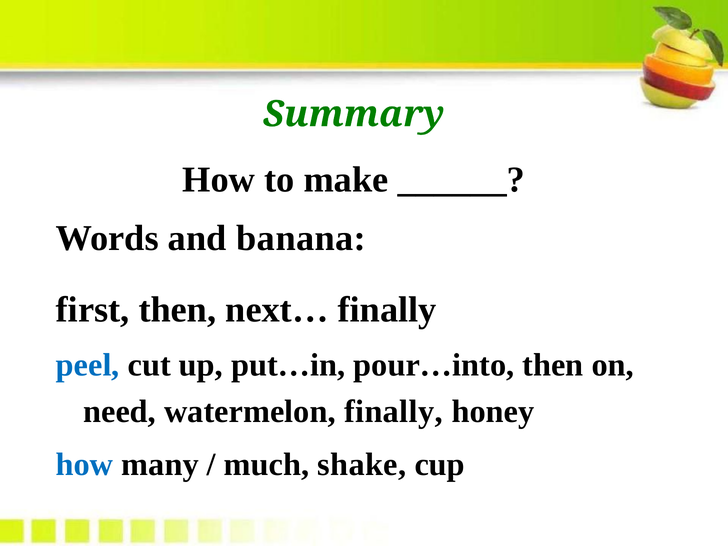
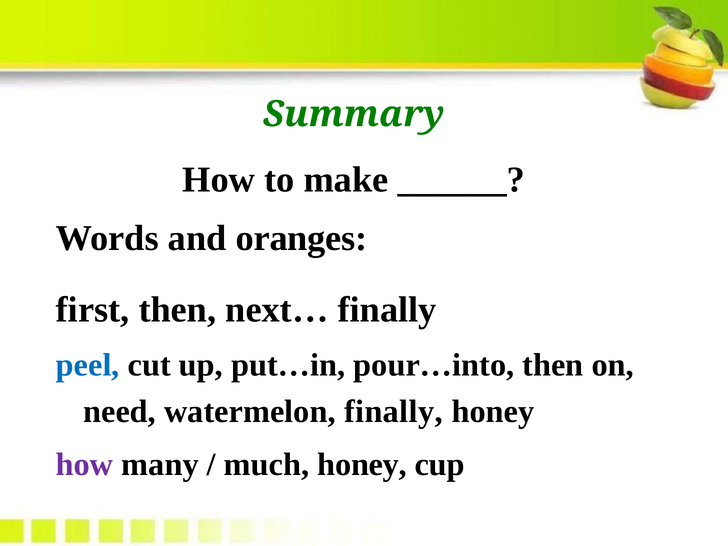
banana: banana -> oranges
how at (85, 465) colour: blue -> purple
much shake: shake -> honey
